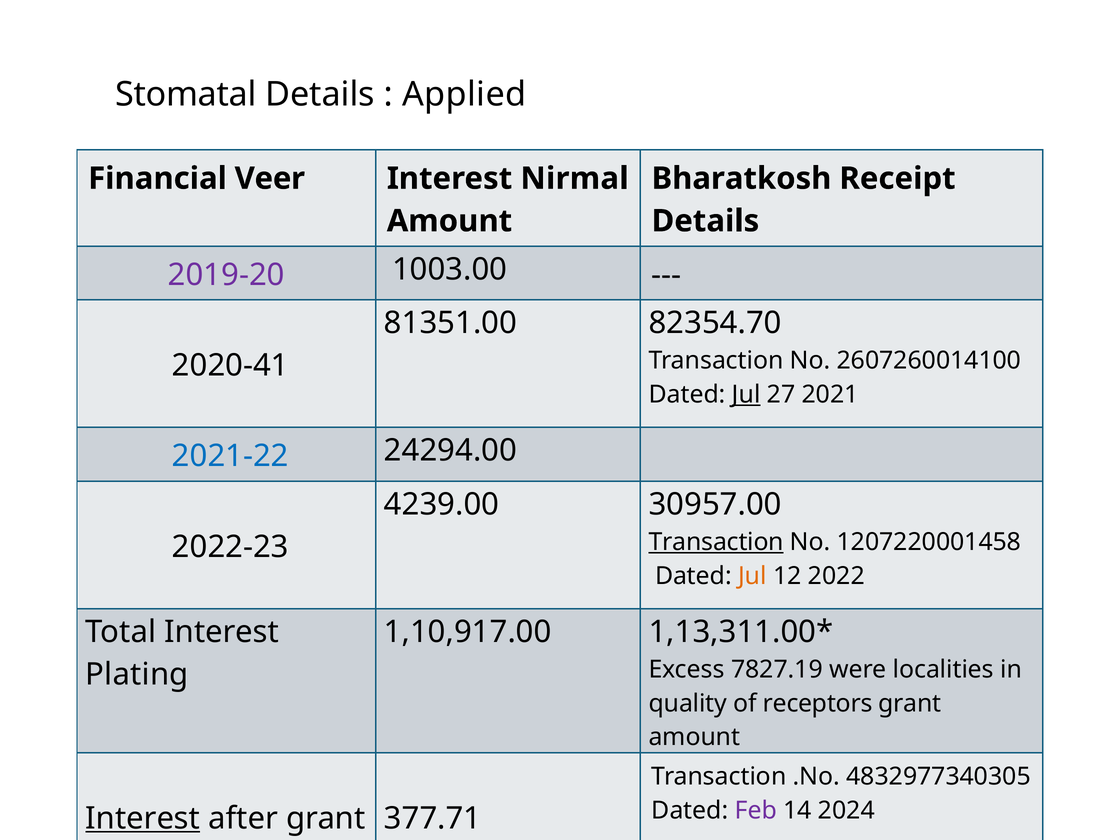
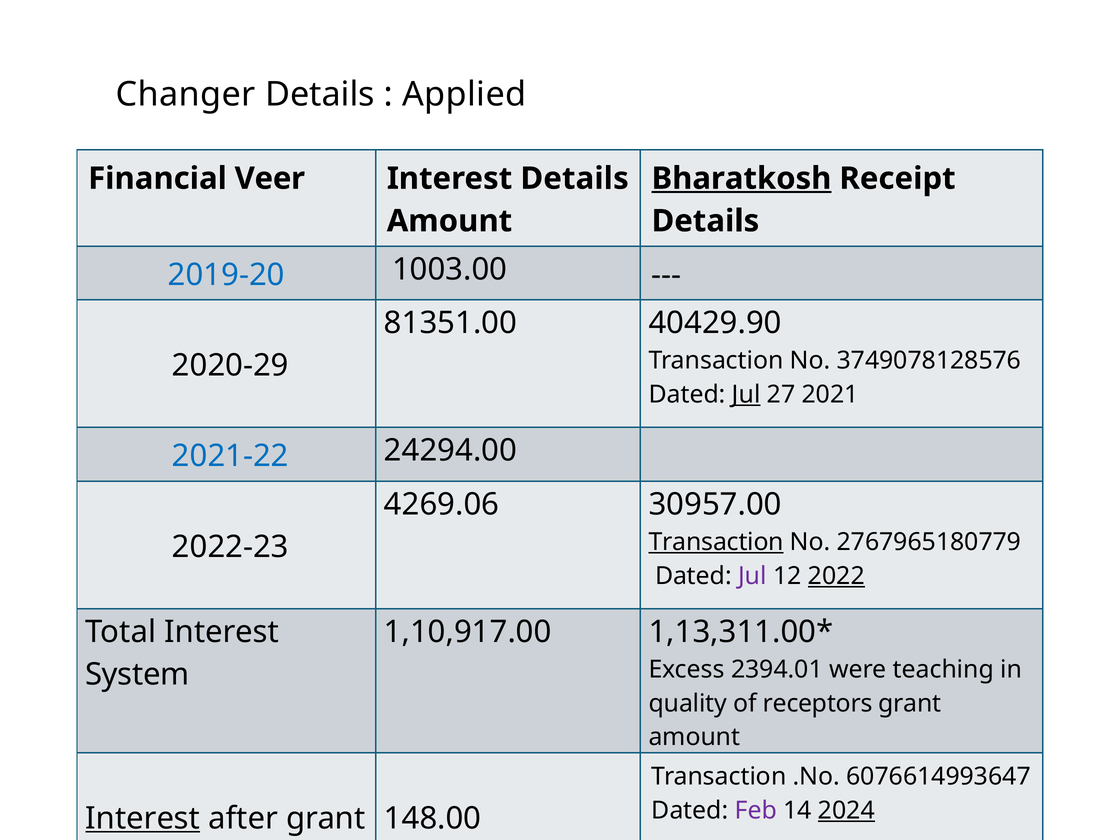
Stomatal: Stomatal -> Changer
Interest Nirmal: Nirmal -> Details
Bharatkosh underline: none -> present
2019-20 colour: purple -> blue
82354.70: 82354.70 -> 40429.90
2607260014100: 2607260014100 -> 3749078128576
2020-41: 2020-41 -> 2020-29
4239.00: 4239.00 -> 4269.06
1207220001458: 1207220001458 -> 2767965180779
Jul at (752, 576) colour: orange -> purple
2022 underline: none -> present
7827.19: 7827.19 -> 2394.01
localities: localities -> teaching
Plating: Plating -> System
4832977340305: 4832977340305 -> 6076614993647
2024 underline: none -> present
377.71: 377.71 -> 148.00
